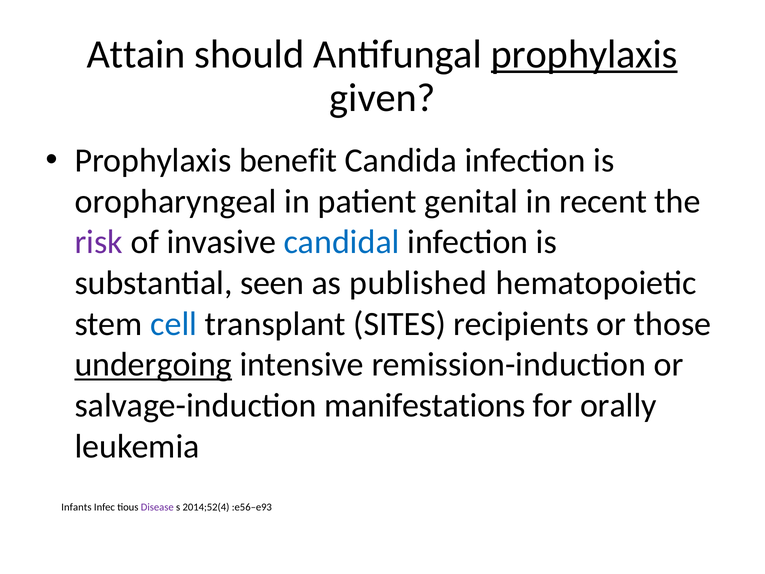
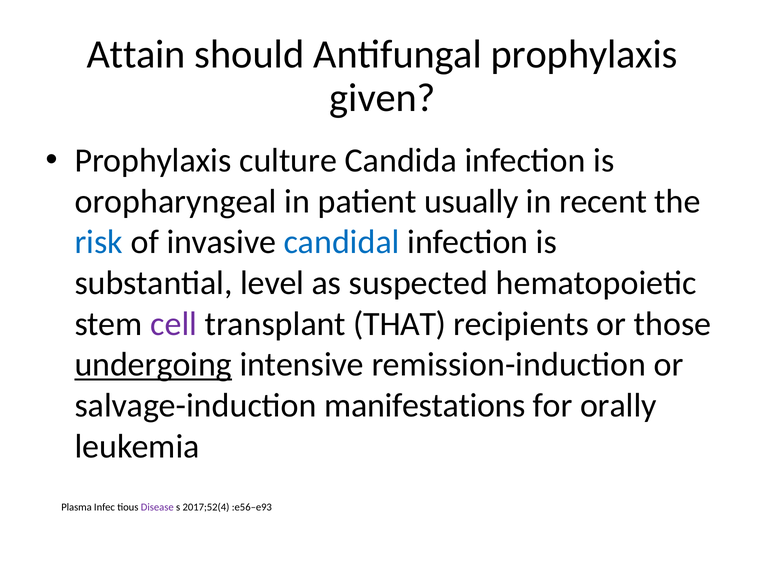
prophylaxis at (584, 54) underline: present -> none
benefit: benefit -> culture
genital: genital -> usually
risk colour: purple -> blue
seen: seen -> level
published: published -> suspected
cell colour: blue -> purple
SITES: SITES -> THAT
Infants: Infants -> Plasma
2014;52(4: 2014;52(4 -> 2017;52(4
